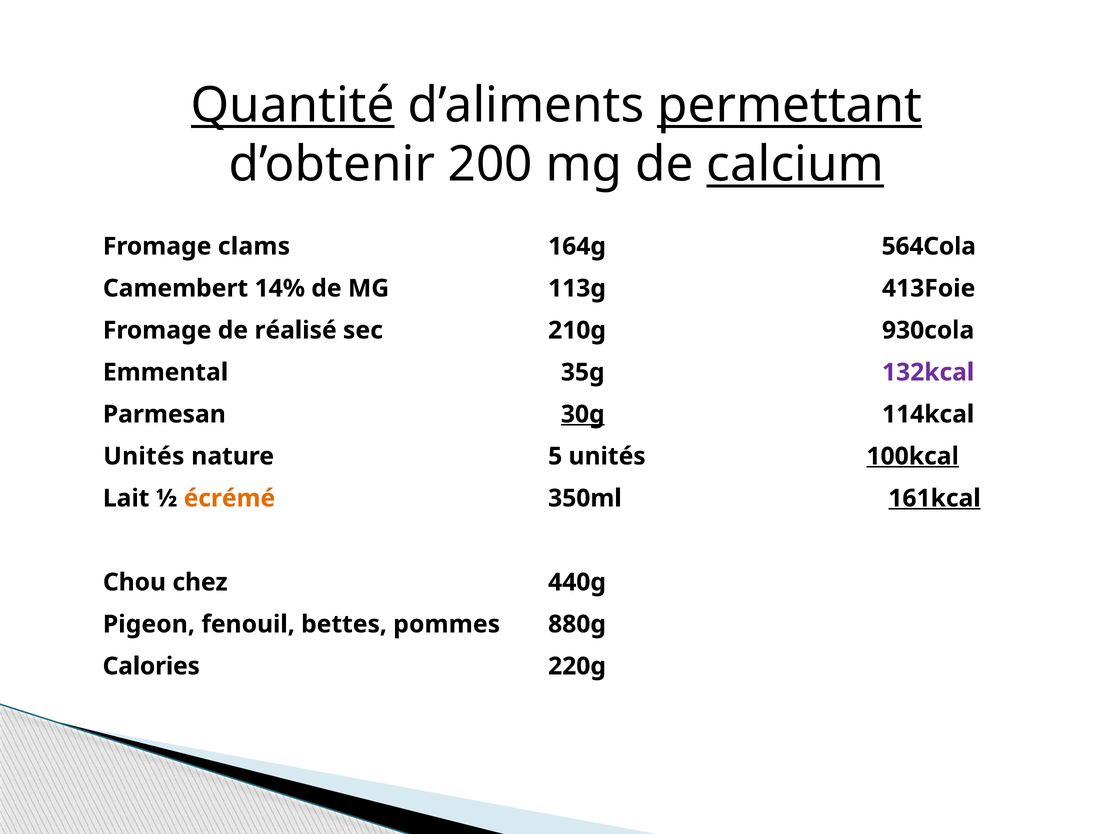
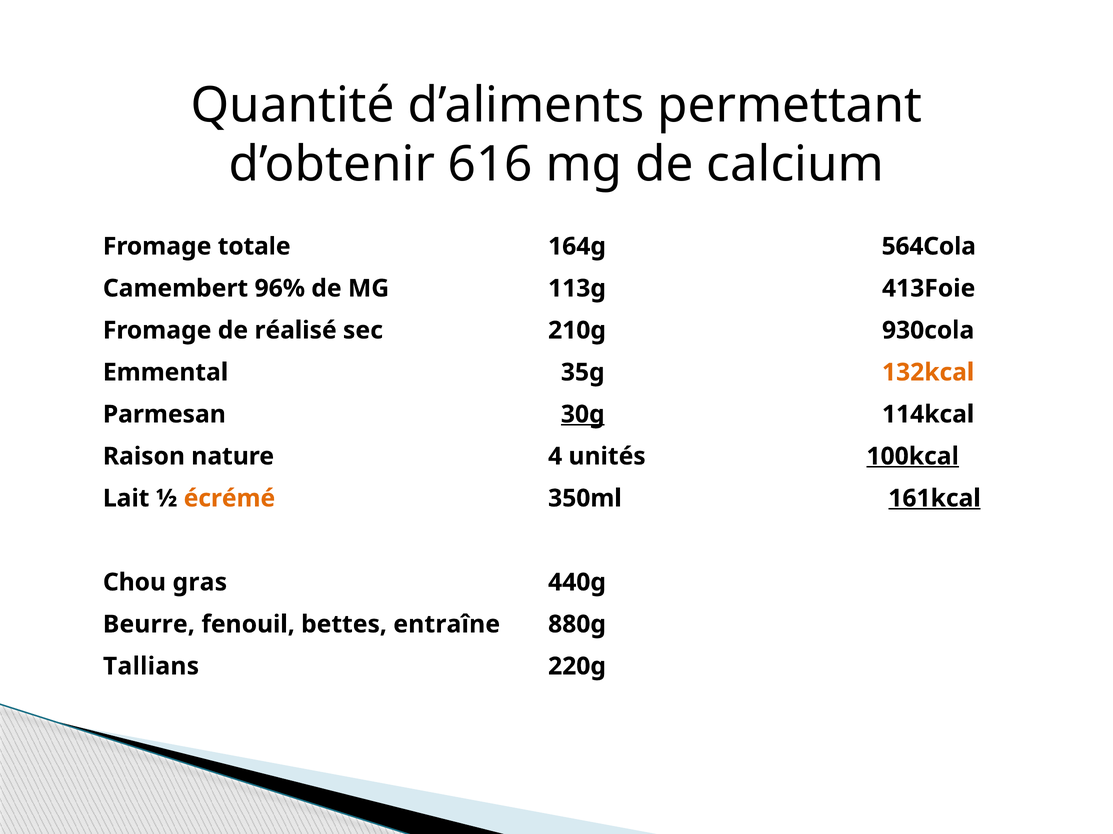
Quantité underline: present -> none
permettant underline: present -> none
200: 200 -> 616
calcium underline: present -> none
clams: clams -> totale
14%: 14% -> 96%
132kcal colour: purple -> orange
Unités at (144, 457): Unités -> Raison
5: 5 -> 4
chez: chez -> gras
Pigeon: Pigeon -> Beurre
pommes: pommes -> entraîne
Calories: Calories -> Tallians
